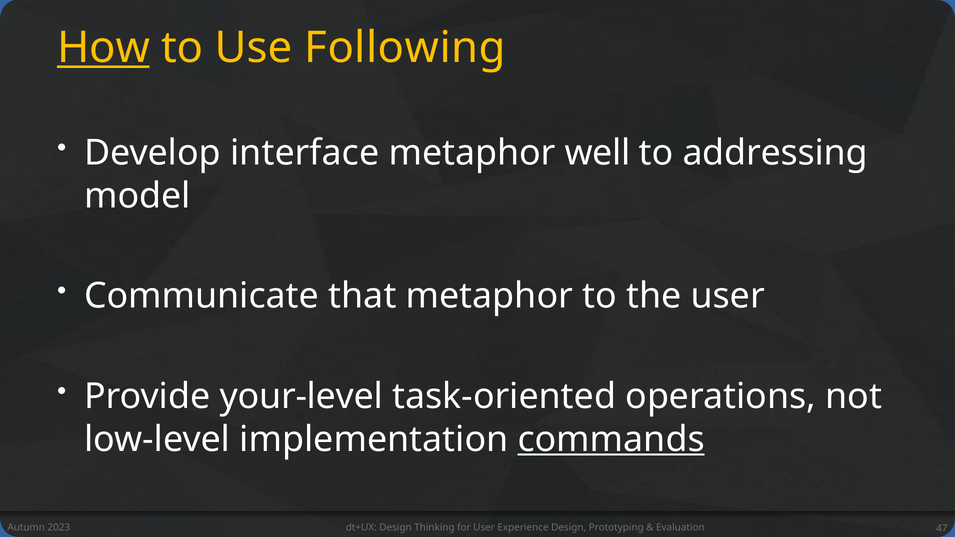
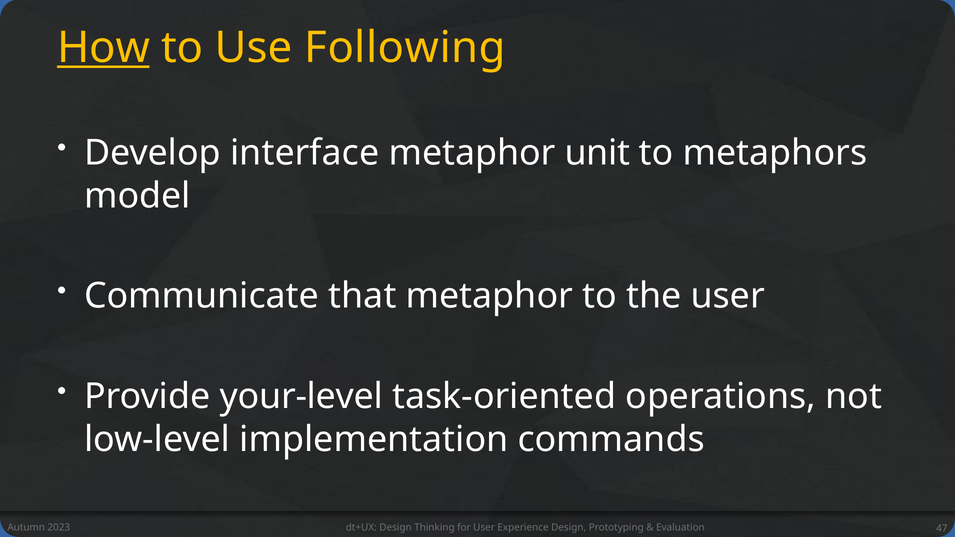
well: well -> unit
addressing: addressing -> metaphors
commands underline: present -> none
